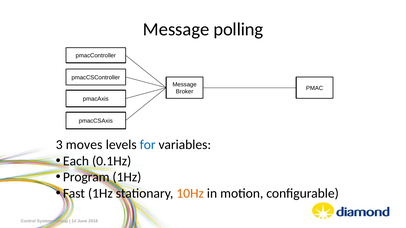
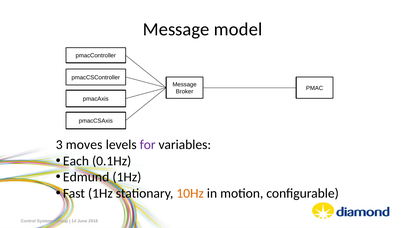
polling: polling -> model
for colour: blue -> purple
Program: Program -> Edmund
